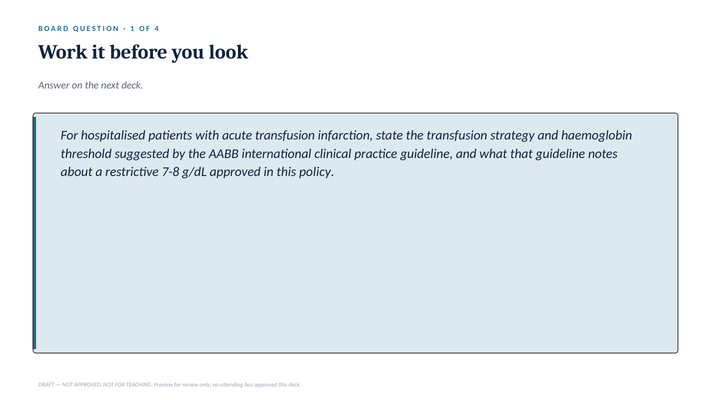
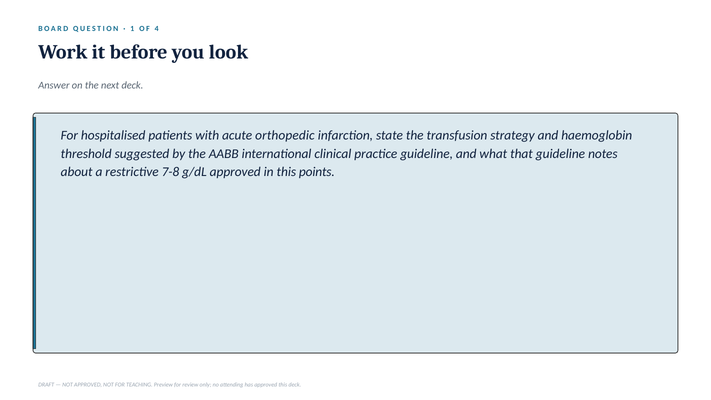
acute transfusion: transfusion -> orthopedic
policy: policy -> points
